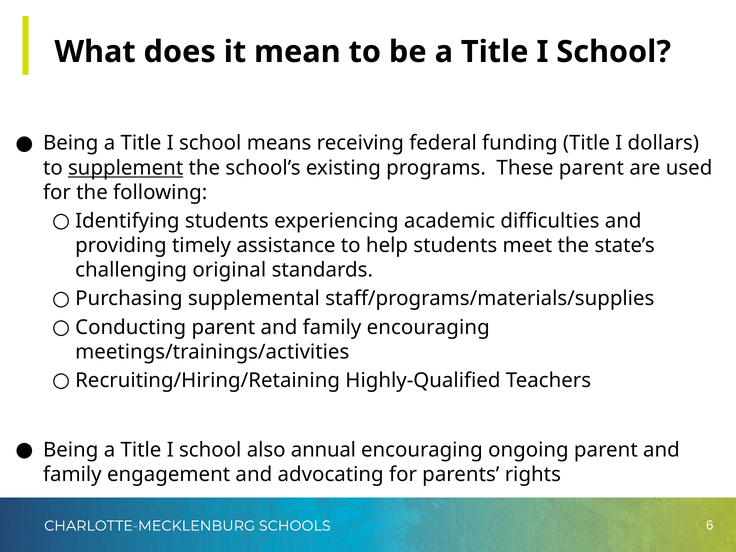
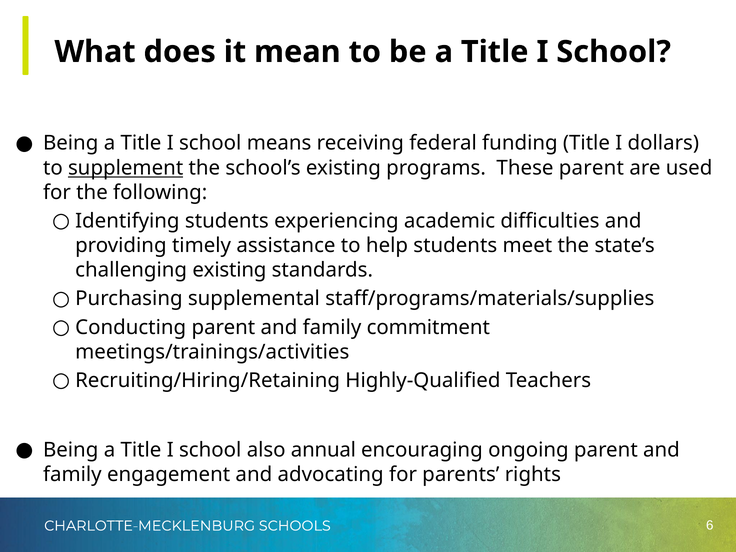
challenging original: original -> existing
family encouraging: encouraging -> commitment
